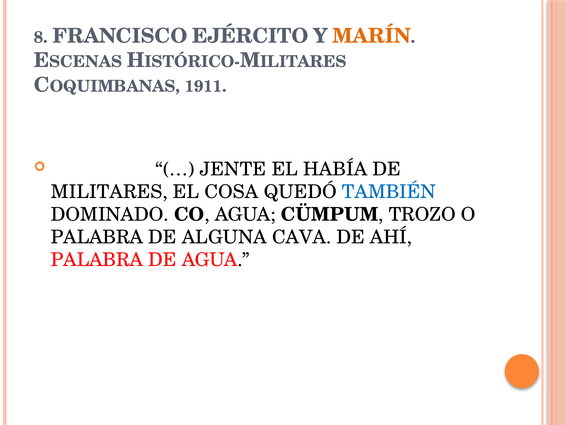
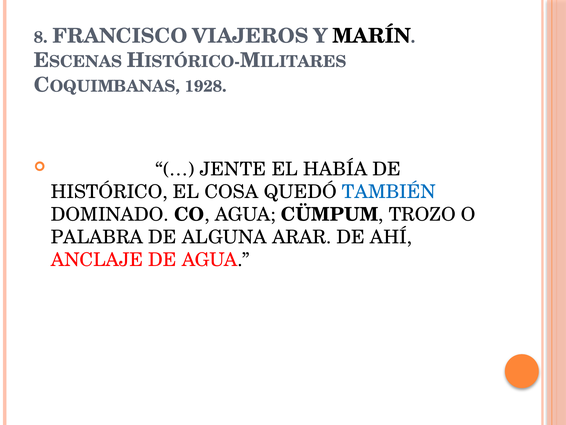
EJÉRCITO: EJÉRCITO -> VIAJEROS
MARÍN colour: orange -> black
1911: 1911 -> 1928
MILITARES: MILITARES -> HISTÓRICO
CAVA: CAVA -> ARAR
PALABRA at (97, 260): PALABRA -> ANCLAJE
